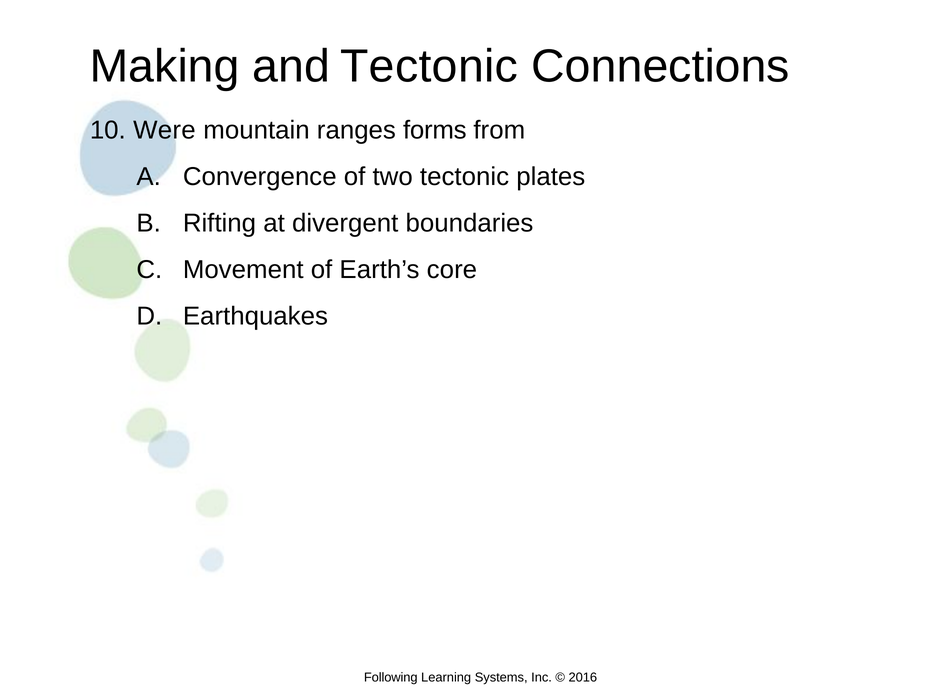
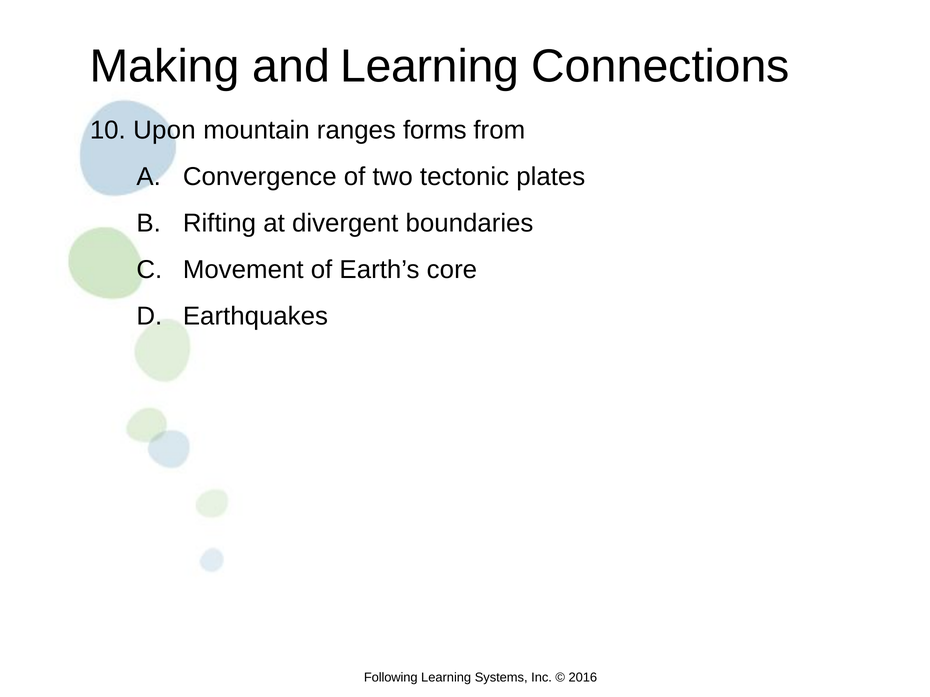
and Tectonic: Tectonic -> Learning
Were: Were -> Upon
